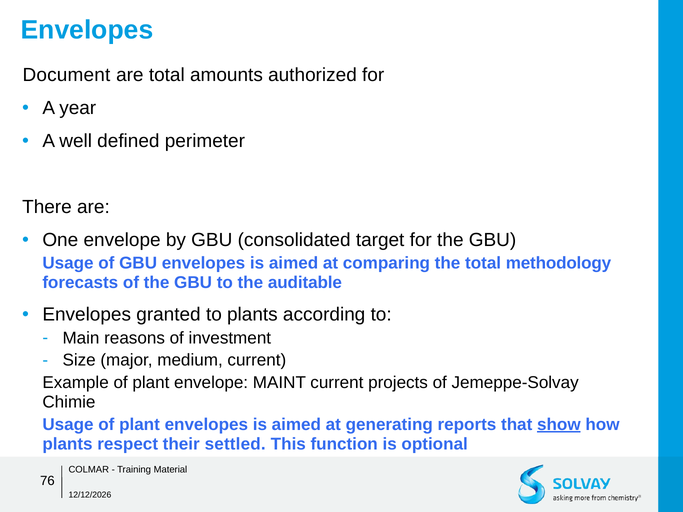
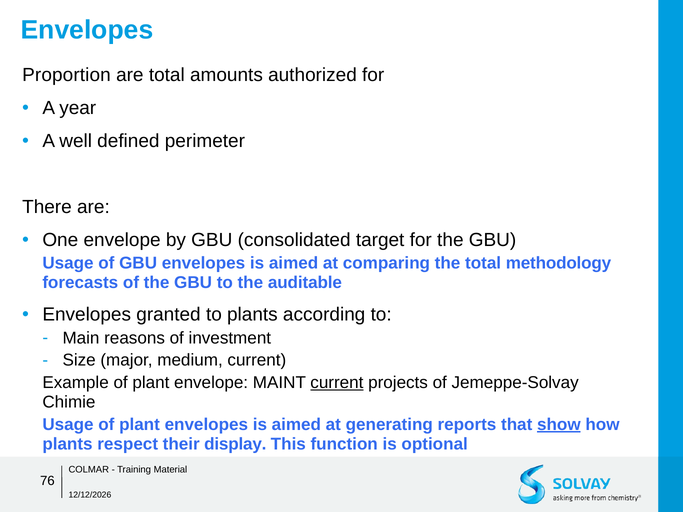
Document: Document -> Proportion
current at (337, 383) underline: none -> present
settled: settled -> display
